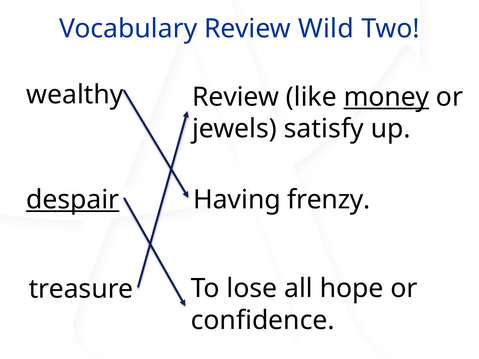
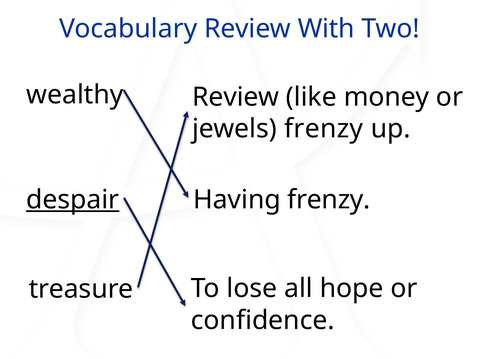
Wild: Wild -> With
money underline: present -> none
jewels satisfy: satisfy -> frenzy
